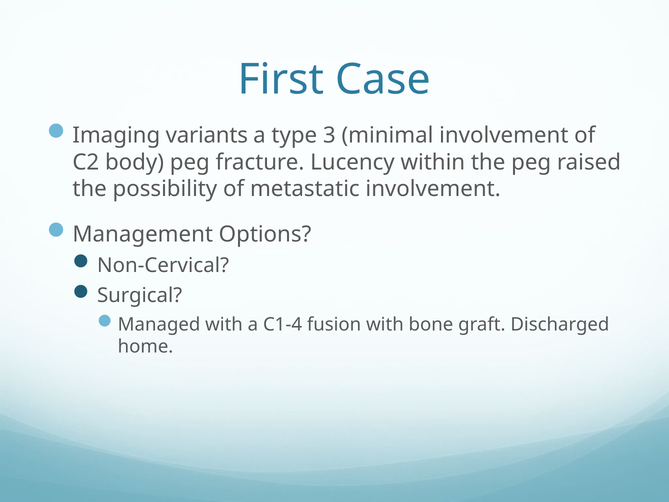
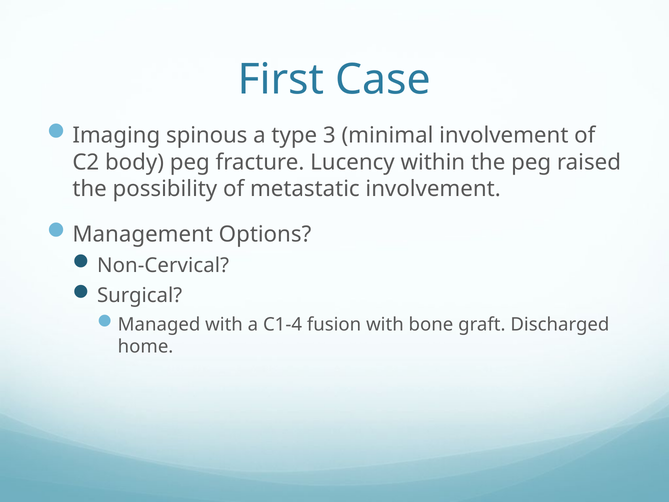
variants: variants -> spinous
